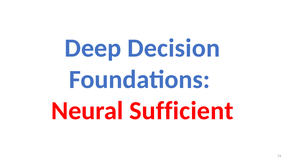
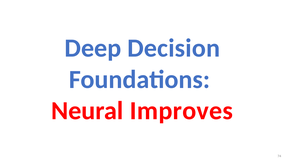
Sufficient: Sufficient -> Improves
